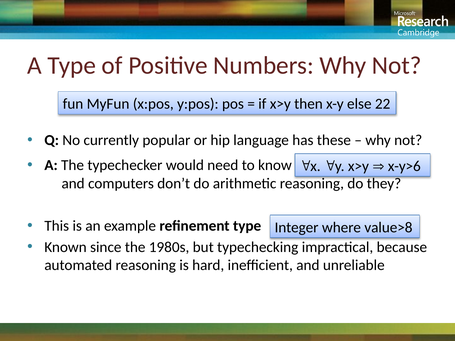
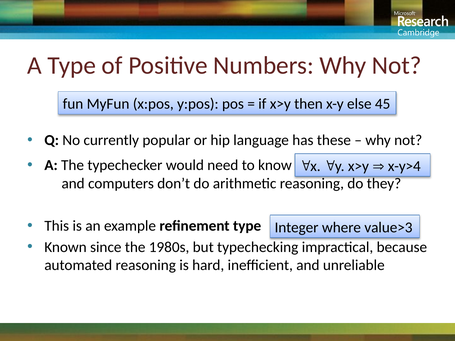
22: 22 -> 45
x-y>6: x-y>6 -> x-y>4
value>8: value>8 -> value>3
